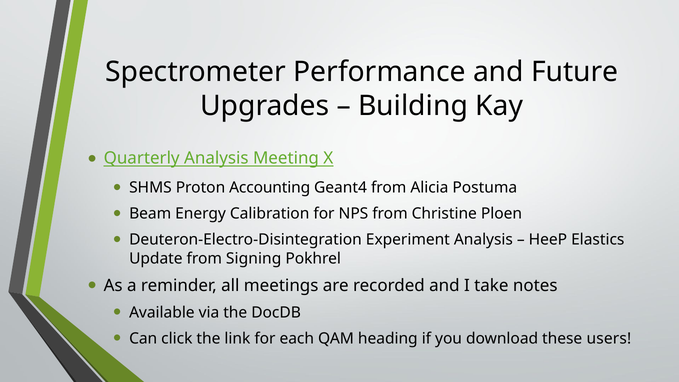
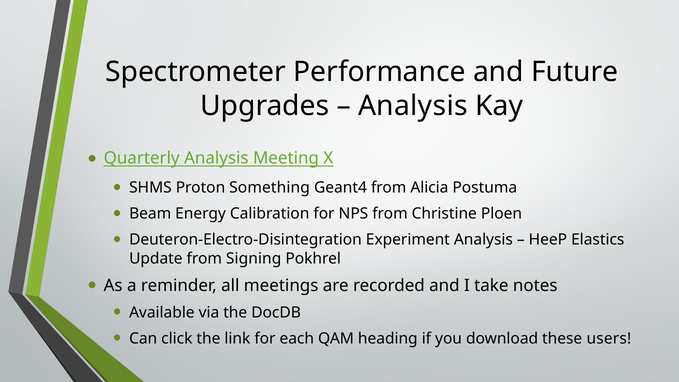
Building at (413, 106): Building -> Analysis
Accounting: Accounting -> Something
